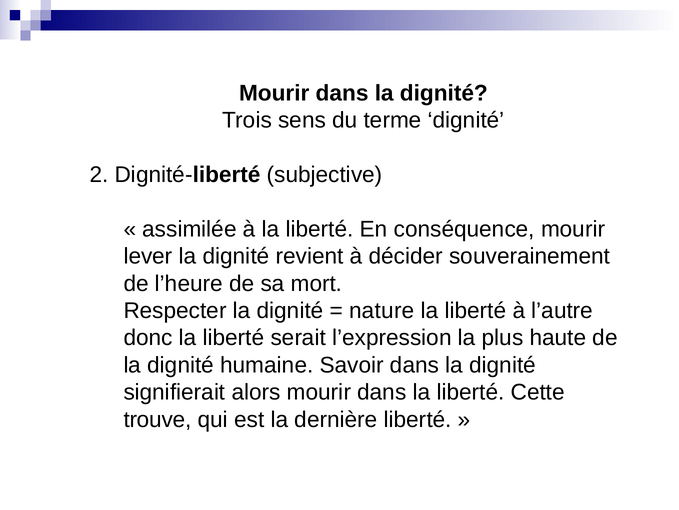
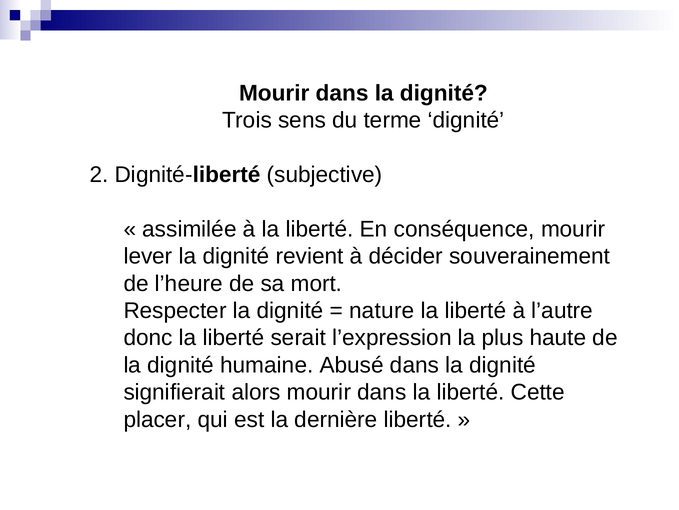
Savoir: Savoir -> Abusé
trouve: trouve -> placer
